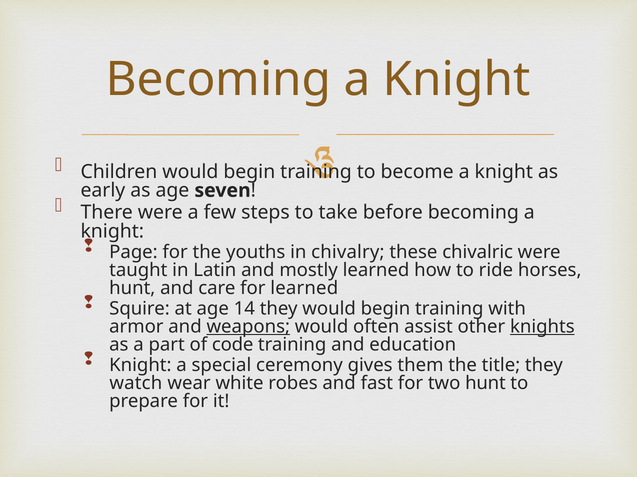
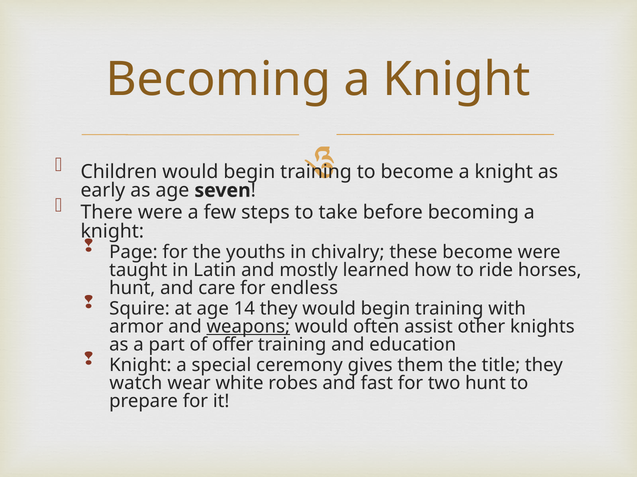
these chivalric: chivalric -> become
for learned: learned -> endless
knights underline: present -> none
code: code -> offer
